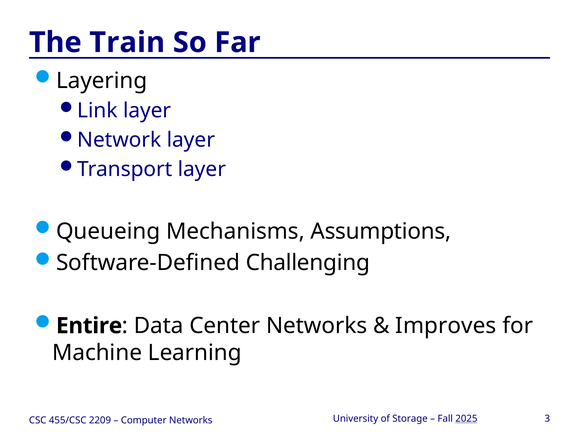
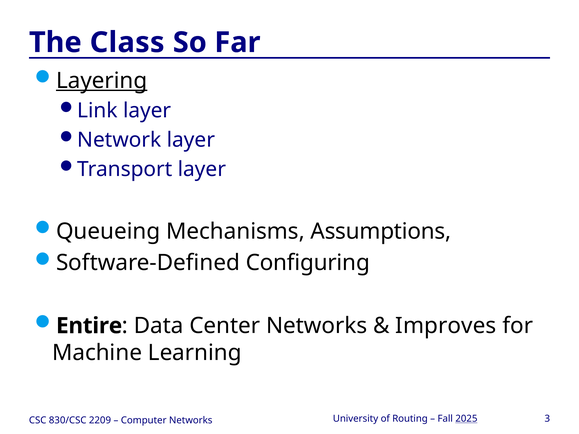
Train: Train -> Class
Layering underline: none -> present
Challenging: Challenging -> Configuring
Storage: Storage -> Routing
455/CSC: 455/CSC -> 830/CSC
